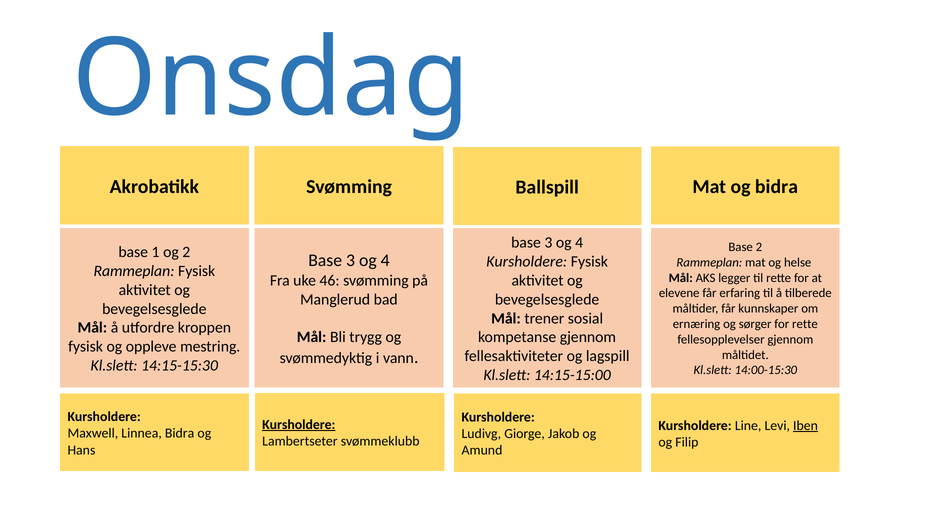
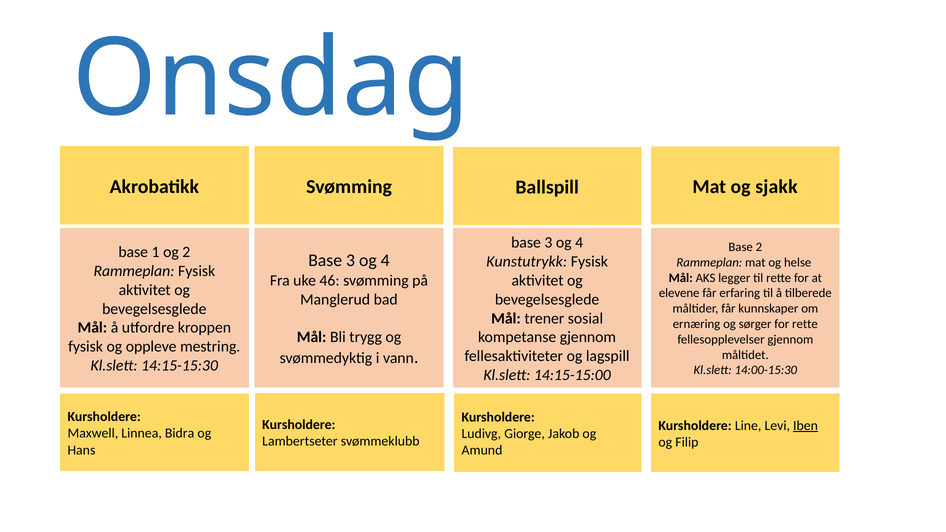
og bidra: bidra -> sjakk
Kursholdere at (527, 262): Kursholdere -> Kunstutrykk
Kursholdere at (299, 425) underline: present -> none
